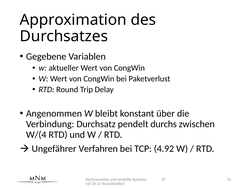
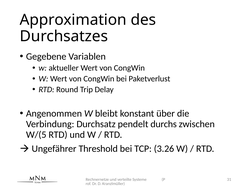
W/(4: W/(4 -> W/(5
Verfahren: Verfahren -> Threshold
4.92: 4.92 -> 3.26
